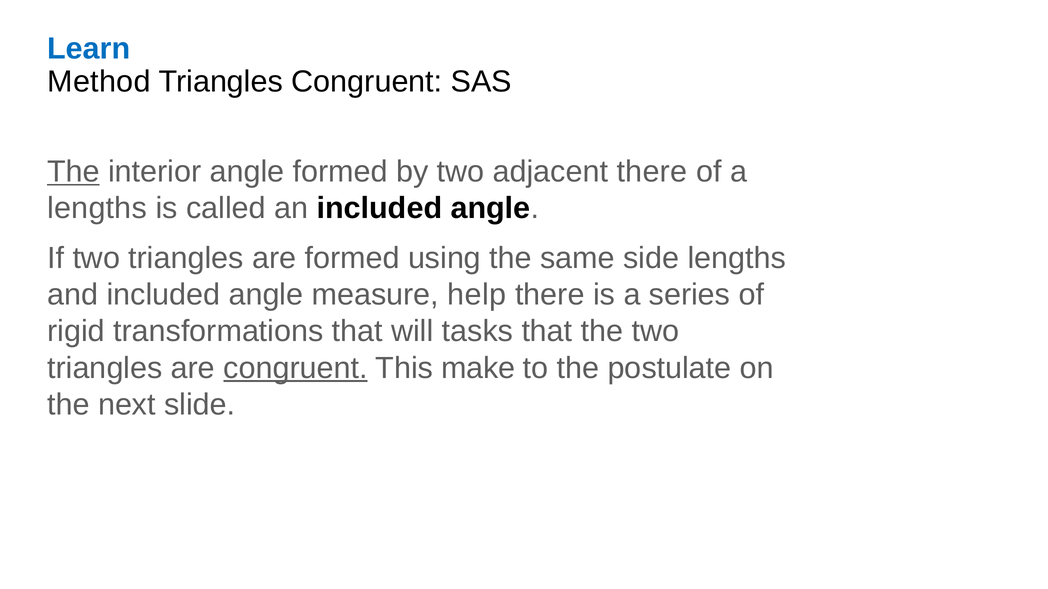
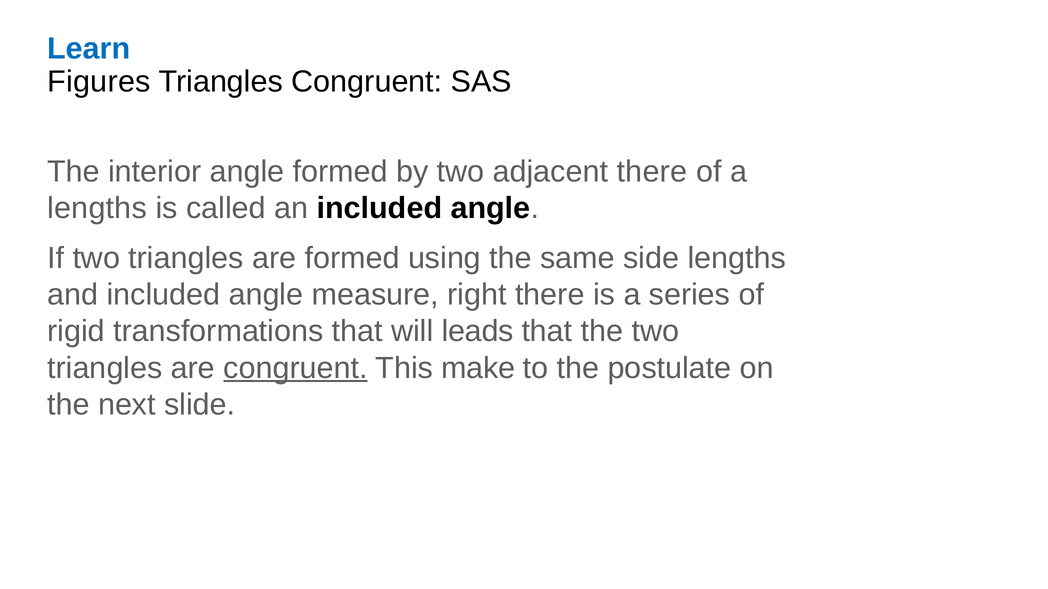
Method: Method -> Figures
The at (73, 172) underline: present -> none
help: help -> right
tasks: tasks -> leads
